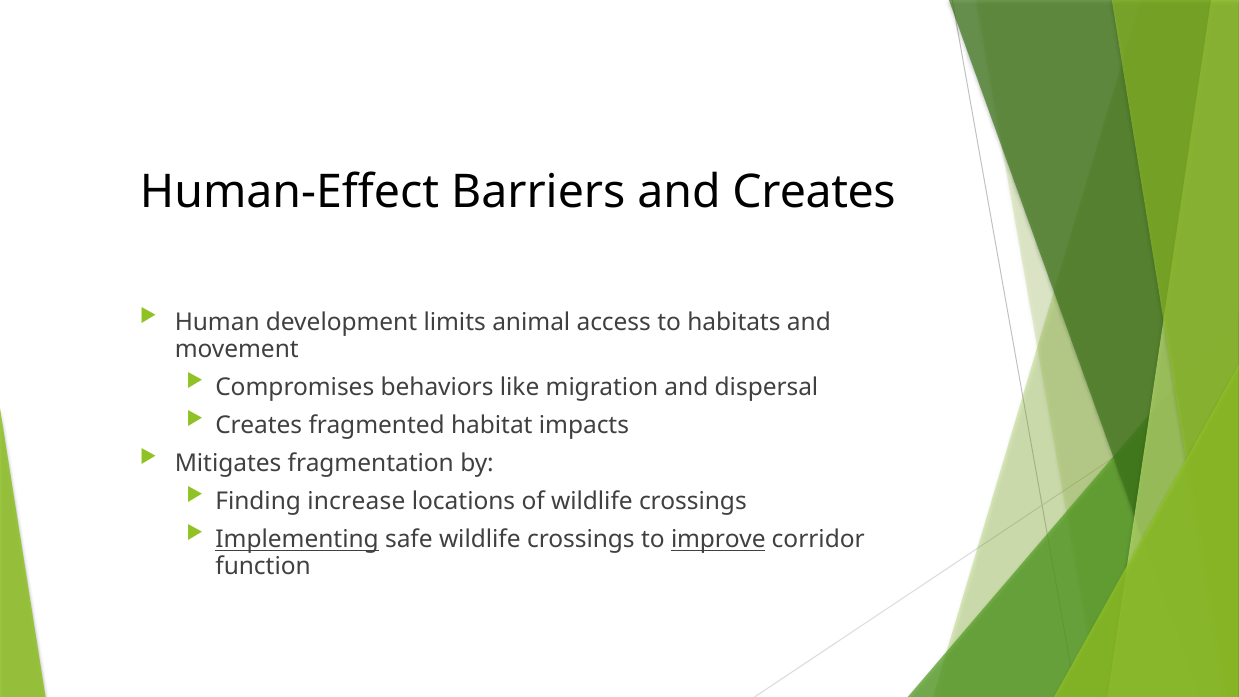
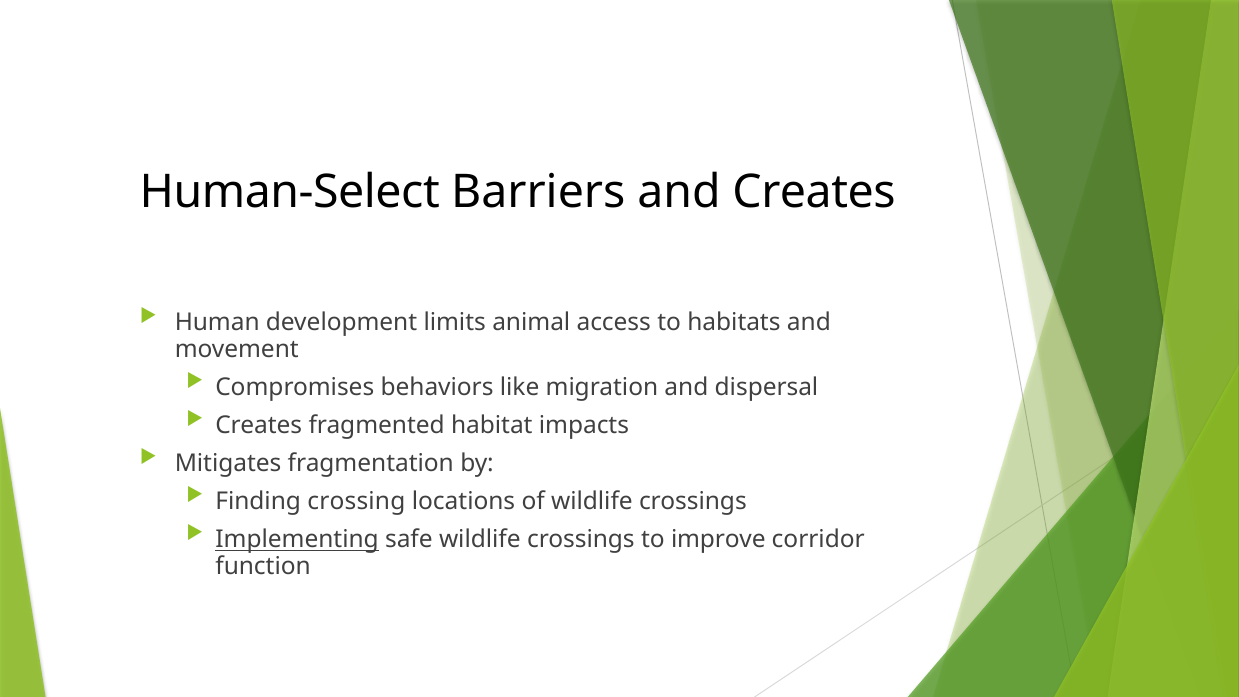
Human-Effect: Human-Effect -> Human-Select
increase: increase -> crossing
improve underline: present -> none
